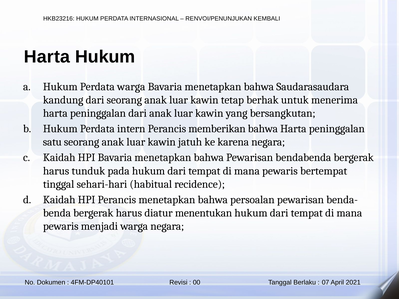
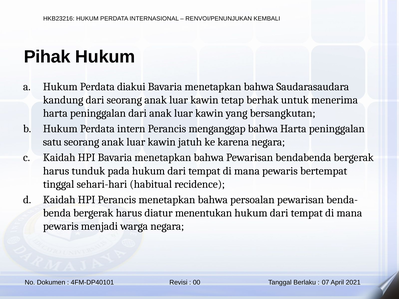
Harta at (47, 57): Harta -> Pihak
Perdata warga: warga -> diakui
memberikan: memberikan -> menganggap
